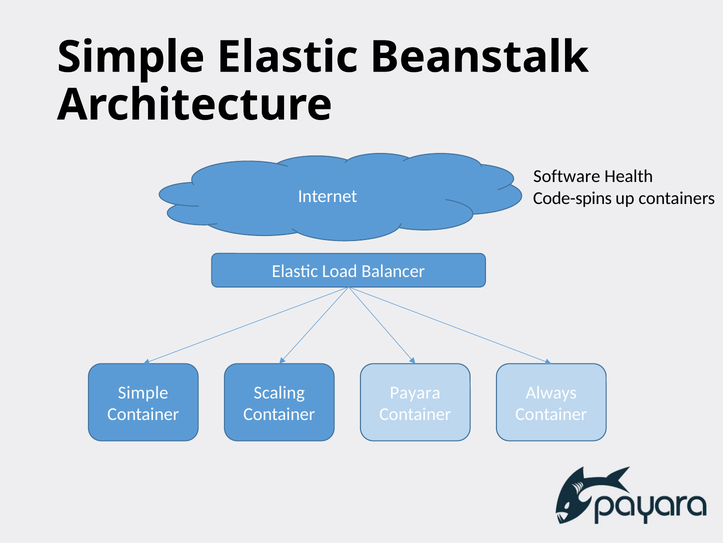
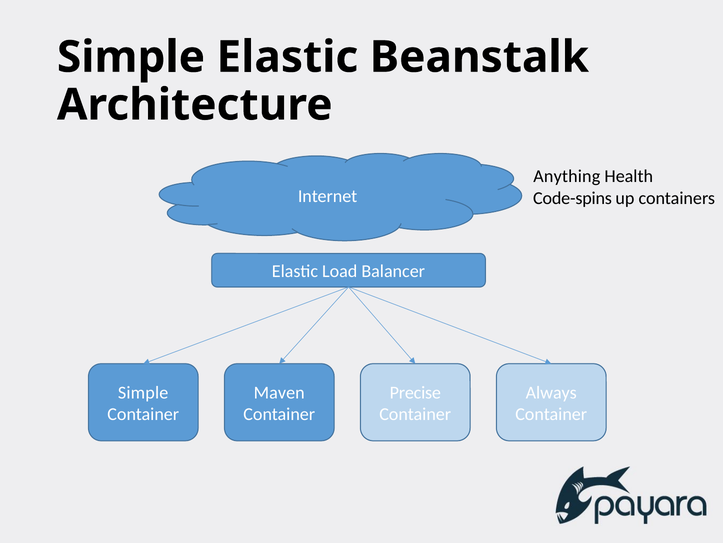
Software: Software -> Anything
Scaling: Scaling -> Maven
Payara: Payara -> Precise
